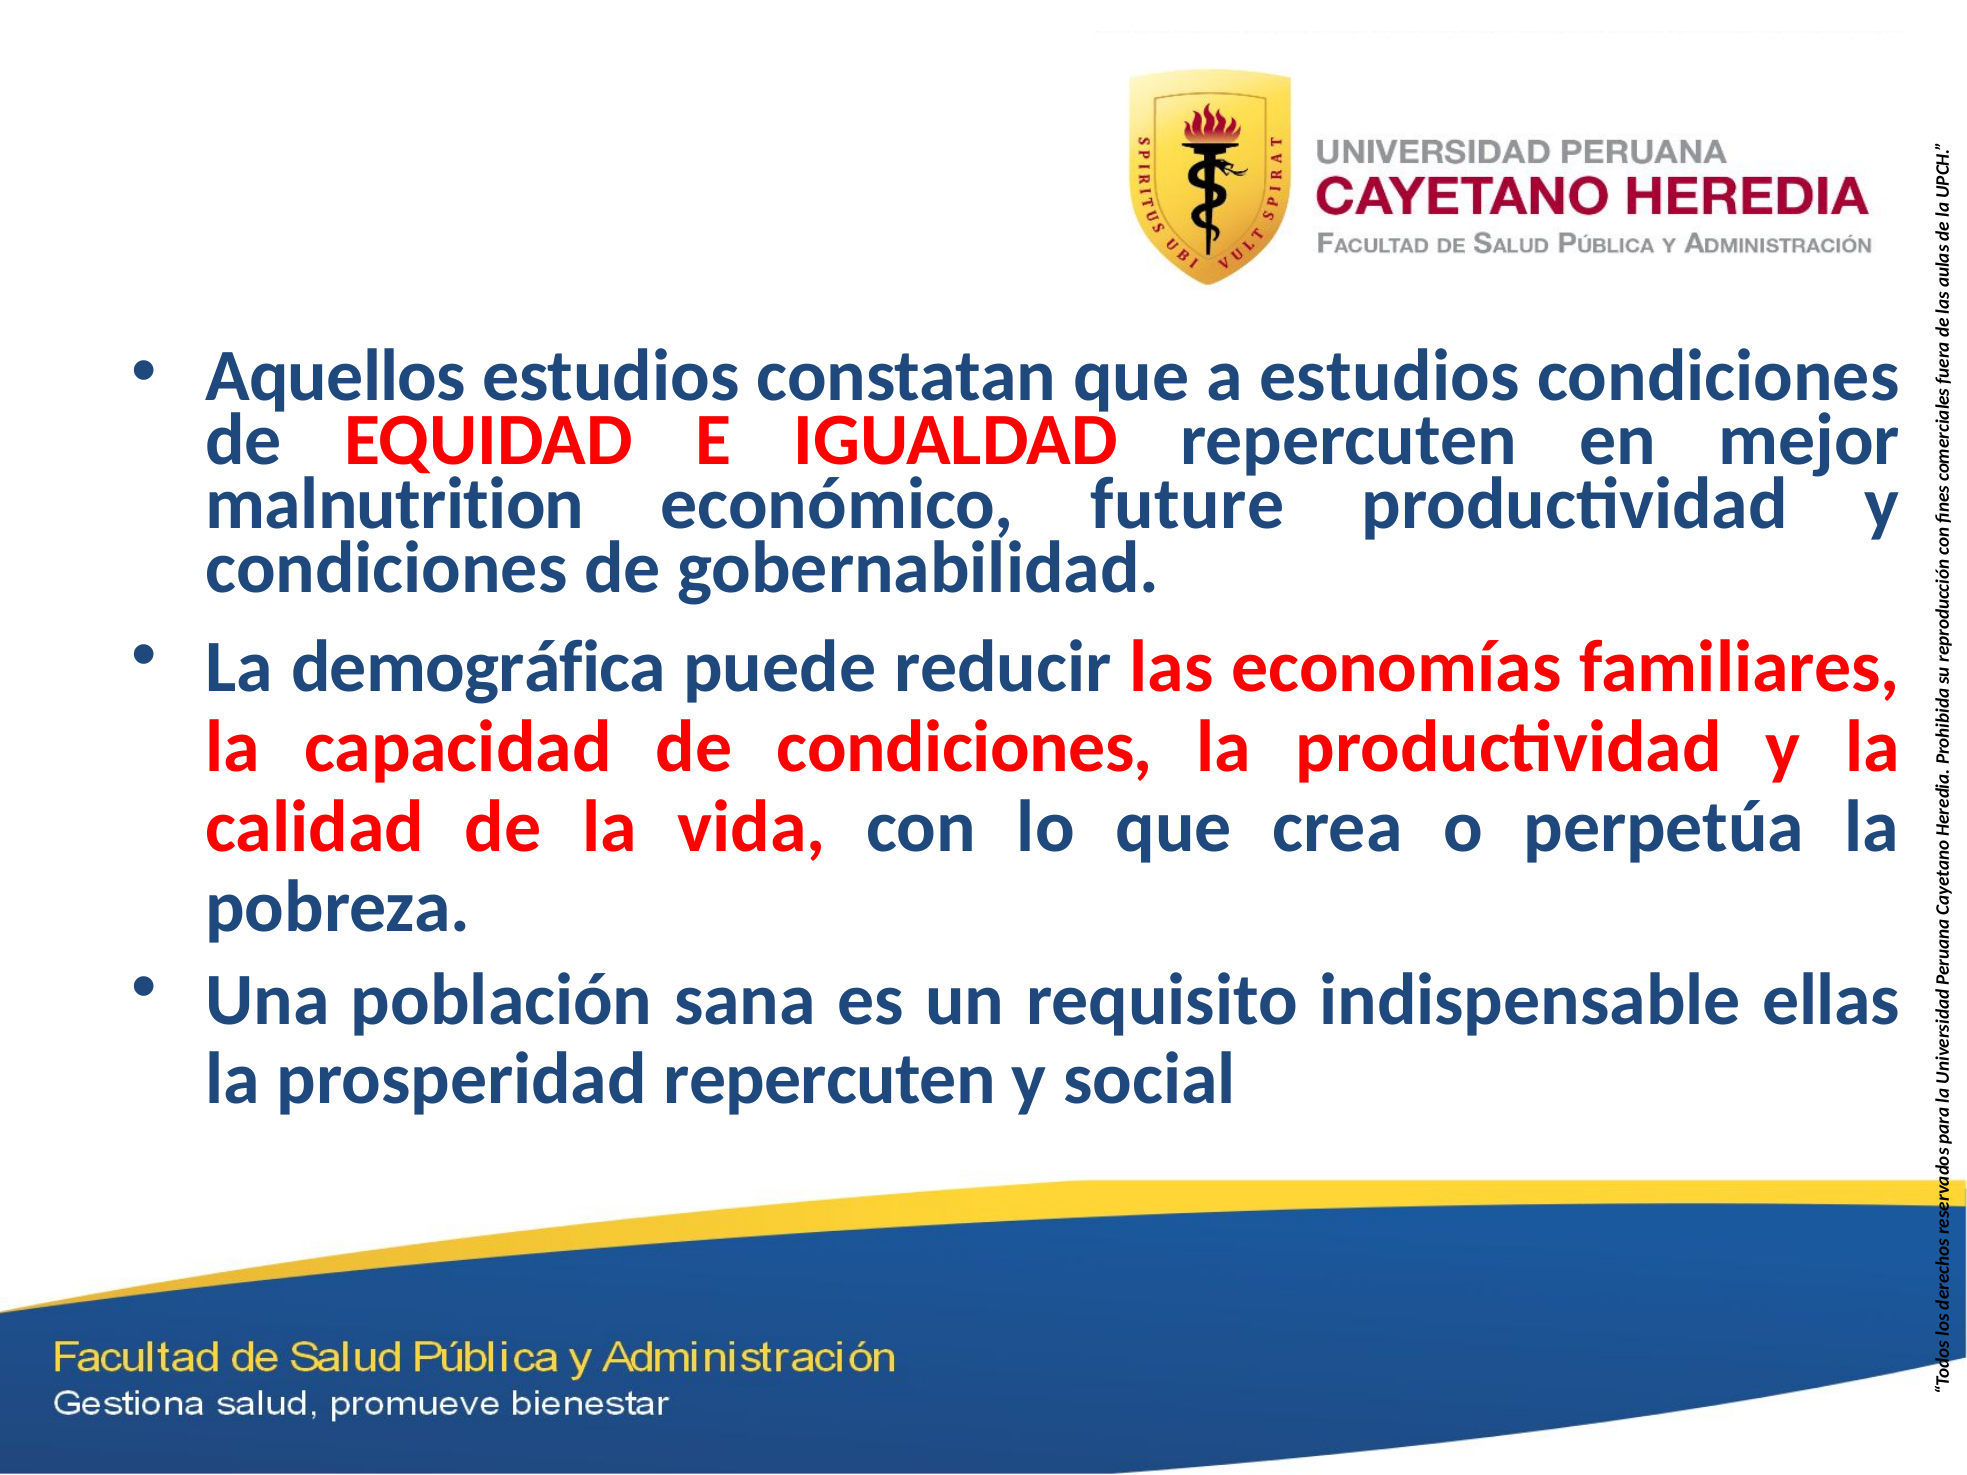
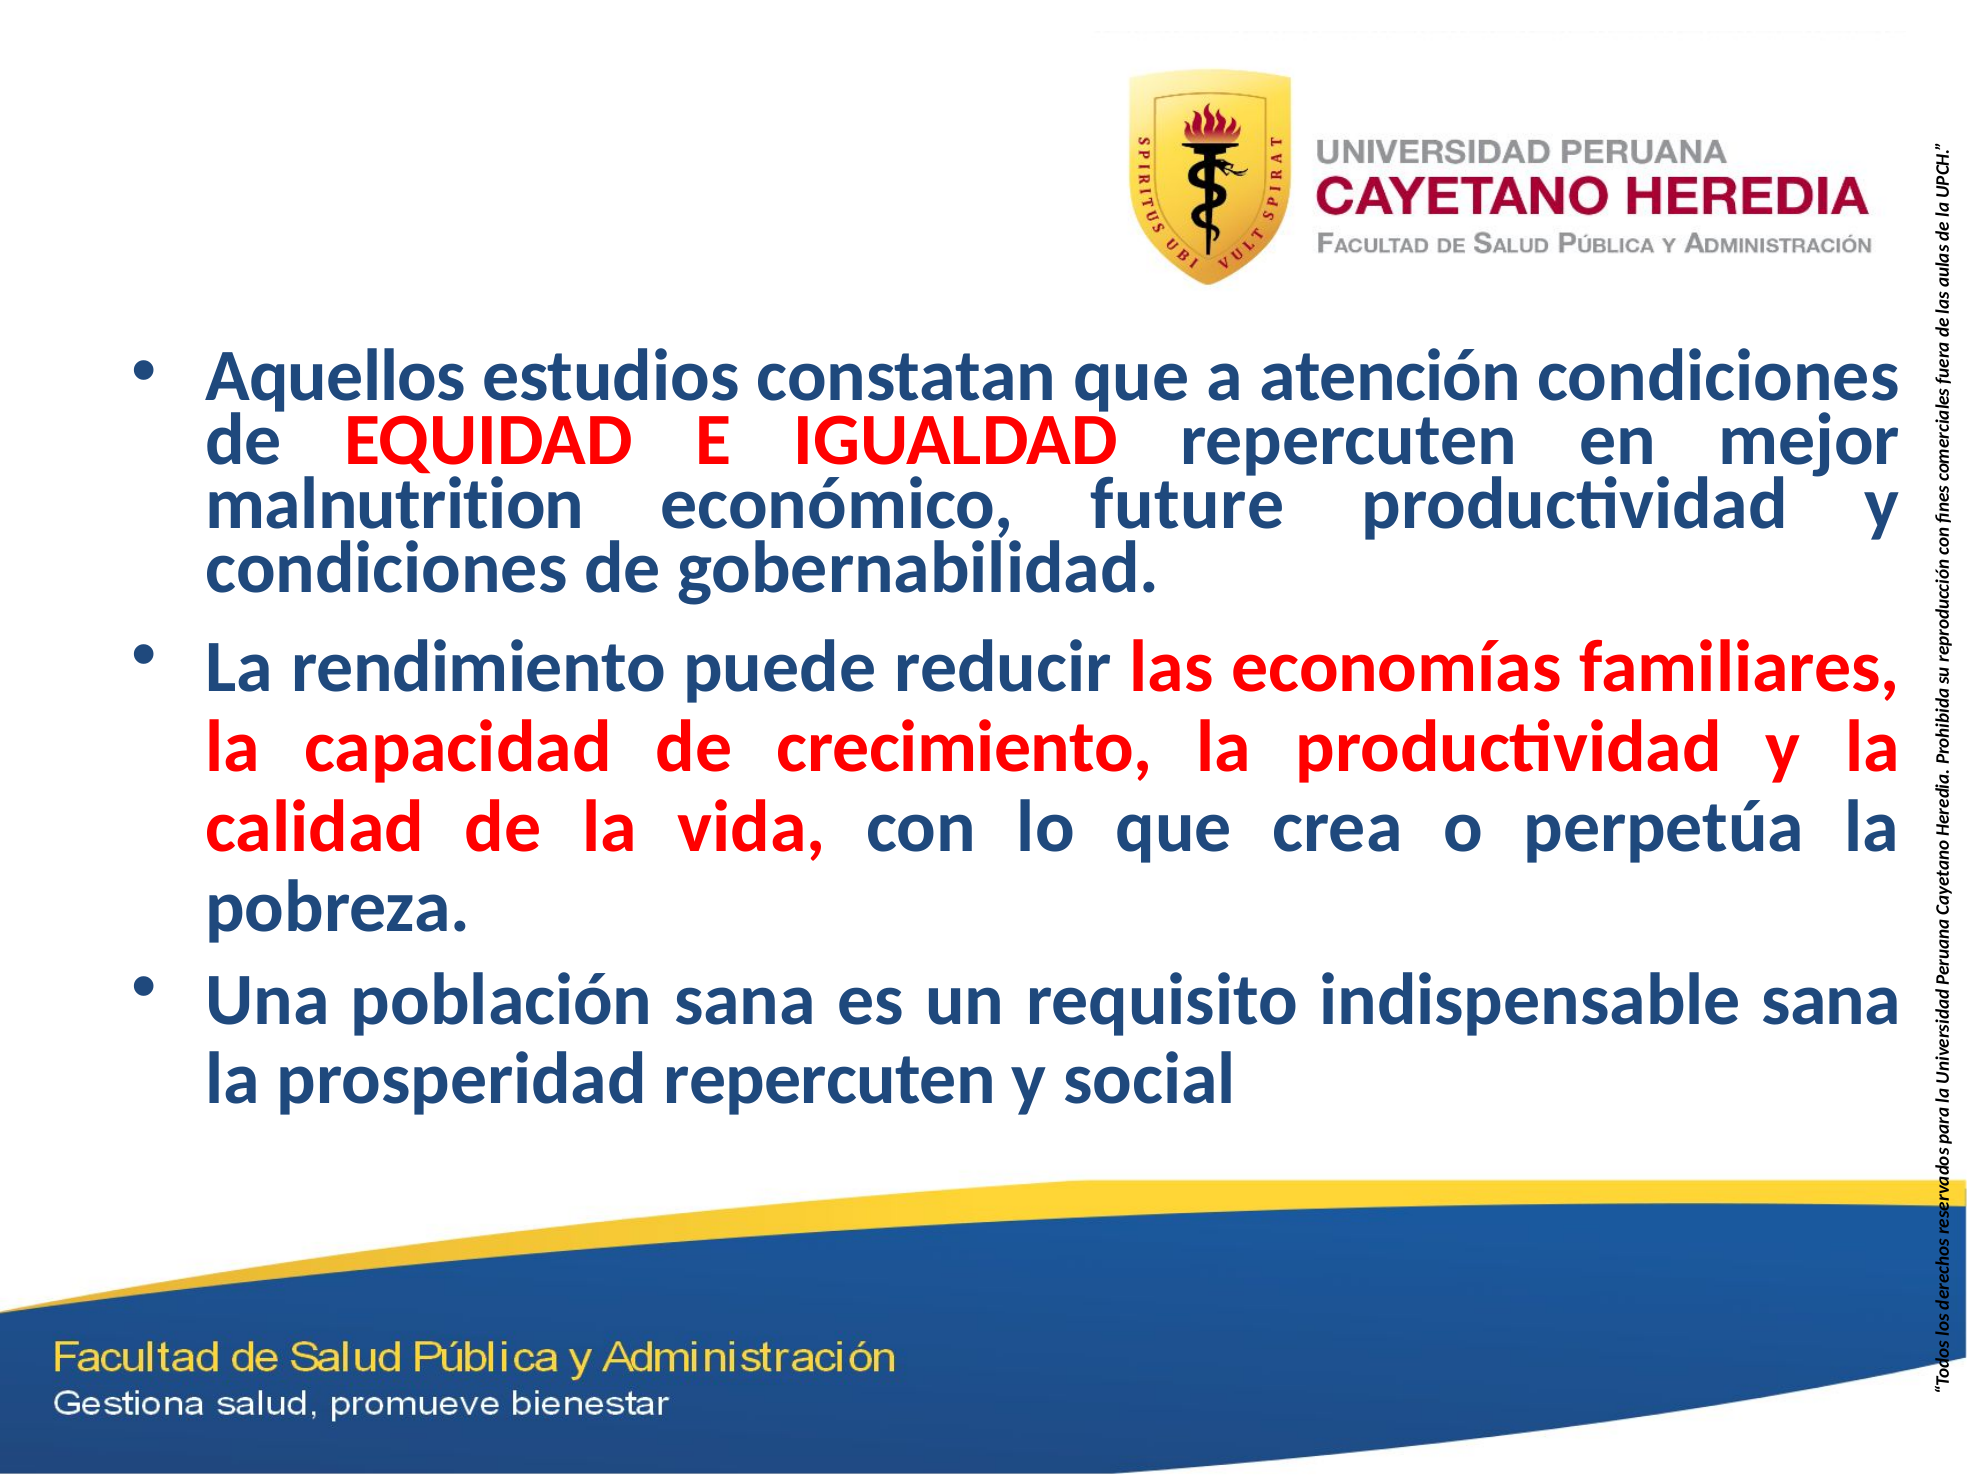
a estudios: estudios -> atención
demográfica: demográfica -> rendimiento
de condiciones: condiciones -> crecimiento
indispensable ellas: ellas -> sana
